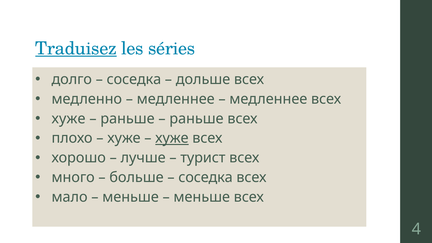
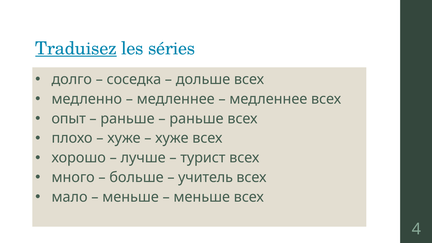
хуже at (69, 119): хуже -> опыт
хуже at (172, 138) underline: present -> none
соседка at (206, 177): соседка -> учитель
